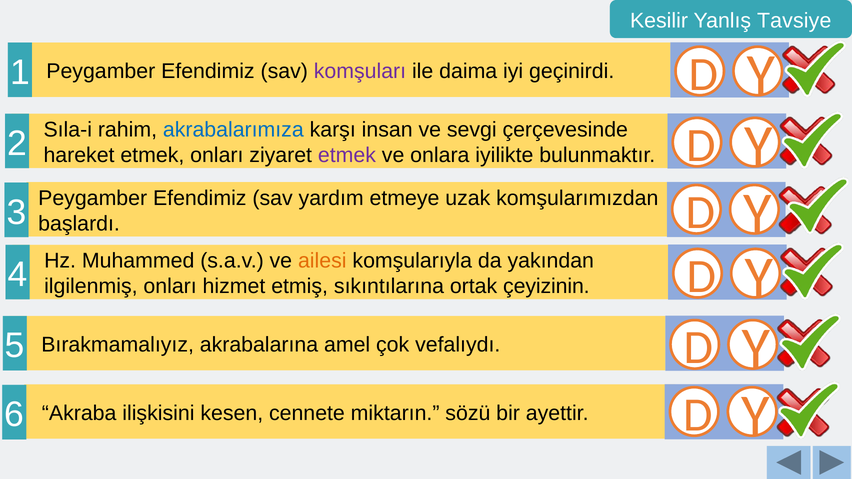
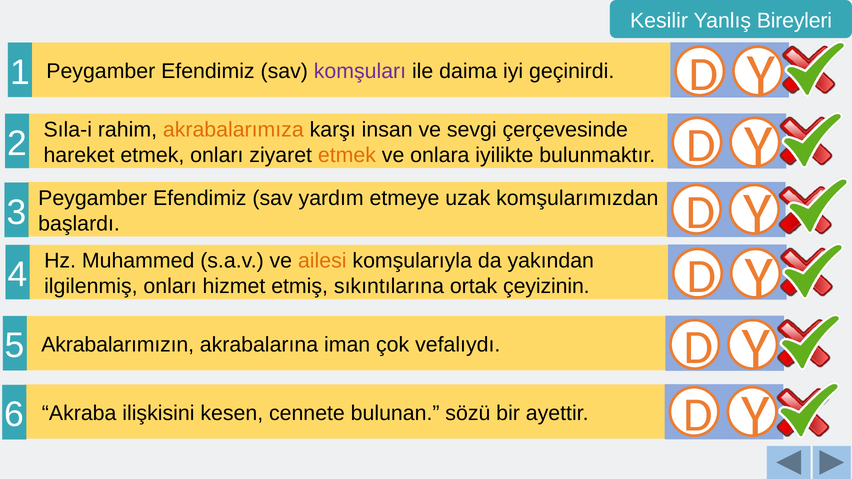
Tavsiye: Tavsiye -> Bireyleri
akrabalarımıza colour: blue -> orange
etmek at (347, 155) colour: purple -> orange
Bırakmamalıyız: Bırakmamalıyız -> Akrabalarımızın
amel: amel -> iman
miktarın: miktarın -> bulunan
